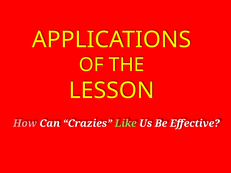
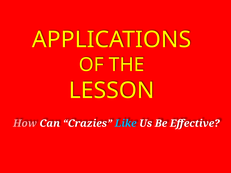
Like colour: light green -> light blue
